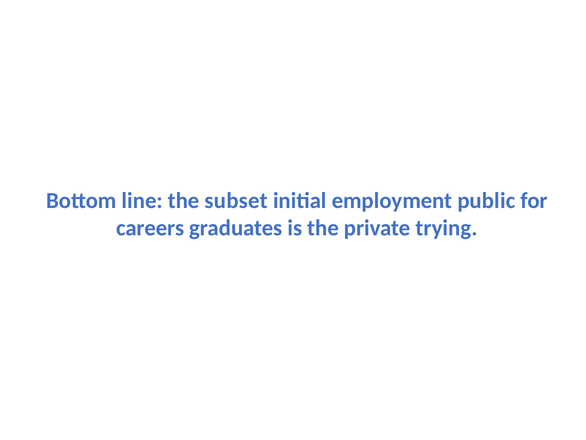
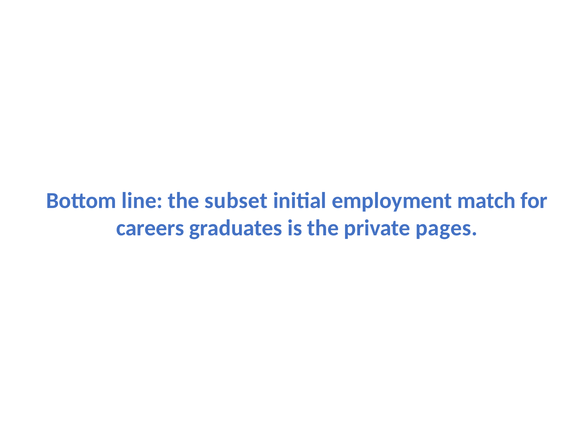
public: public -> match
trying: trying -> pages
